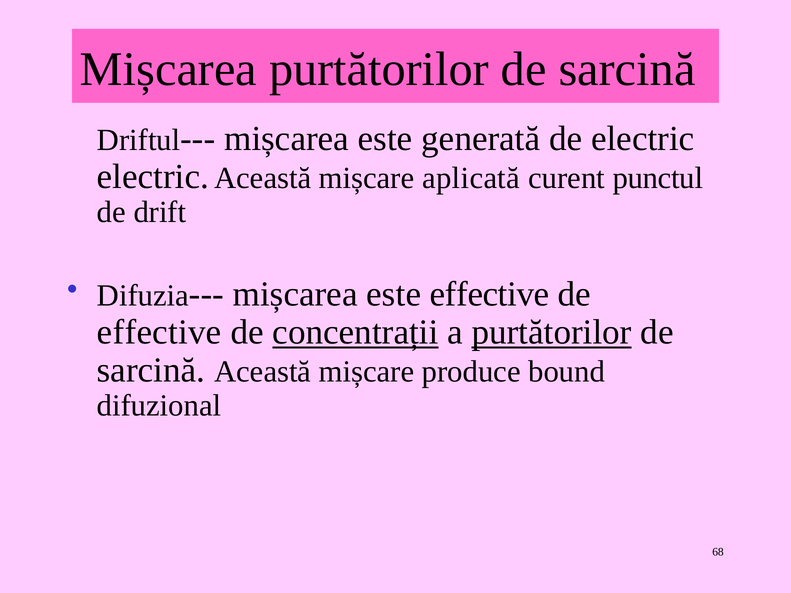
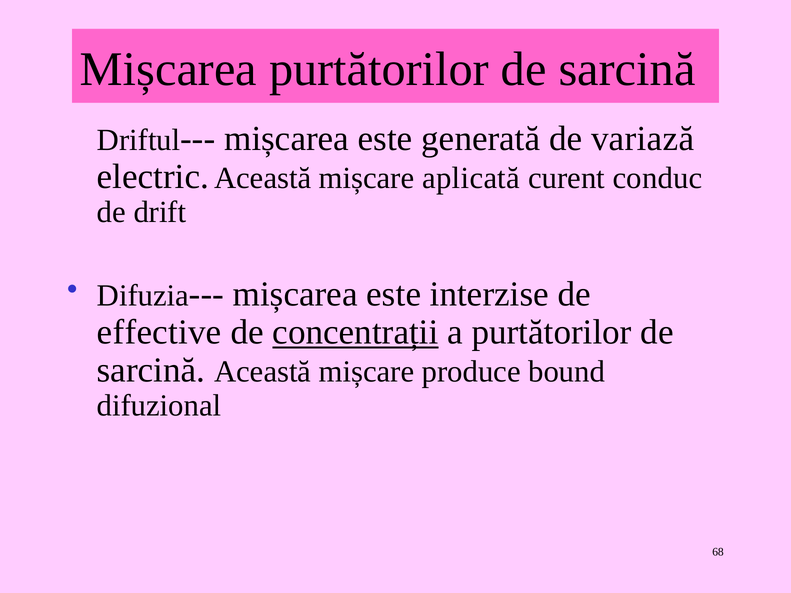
de electric: electric -> variază
punctul: punctul -> conduc
este effective: effective -> interzise
purtătorilor at (552, 332) underline: present -> none
